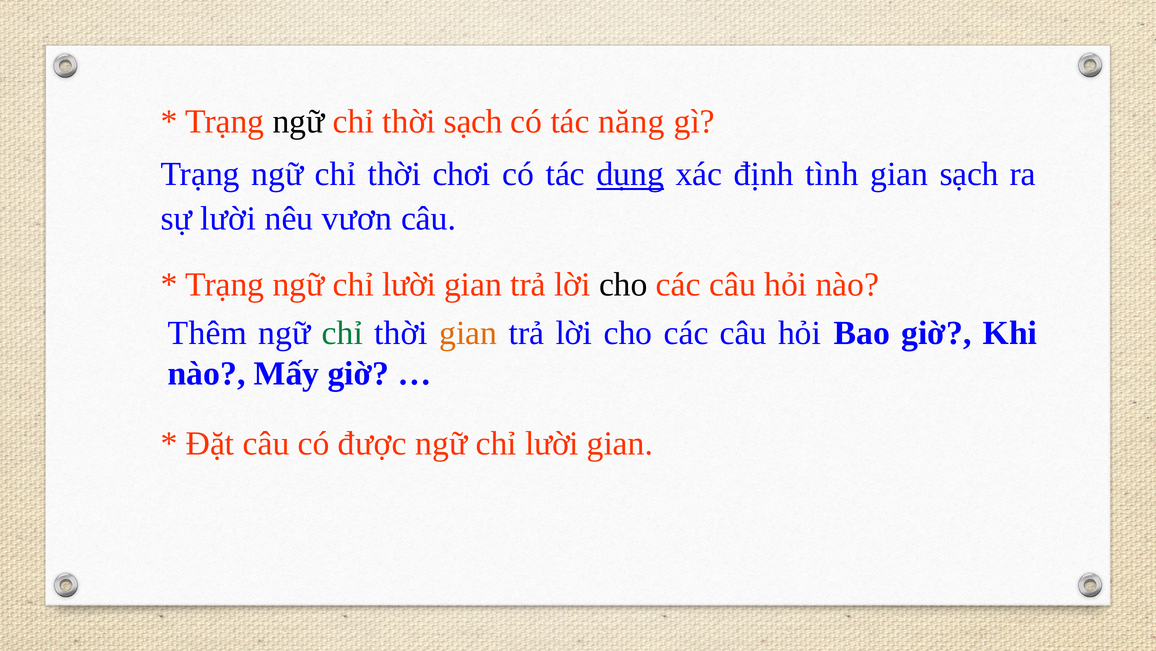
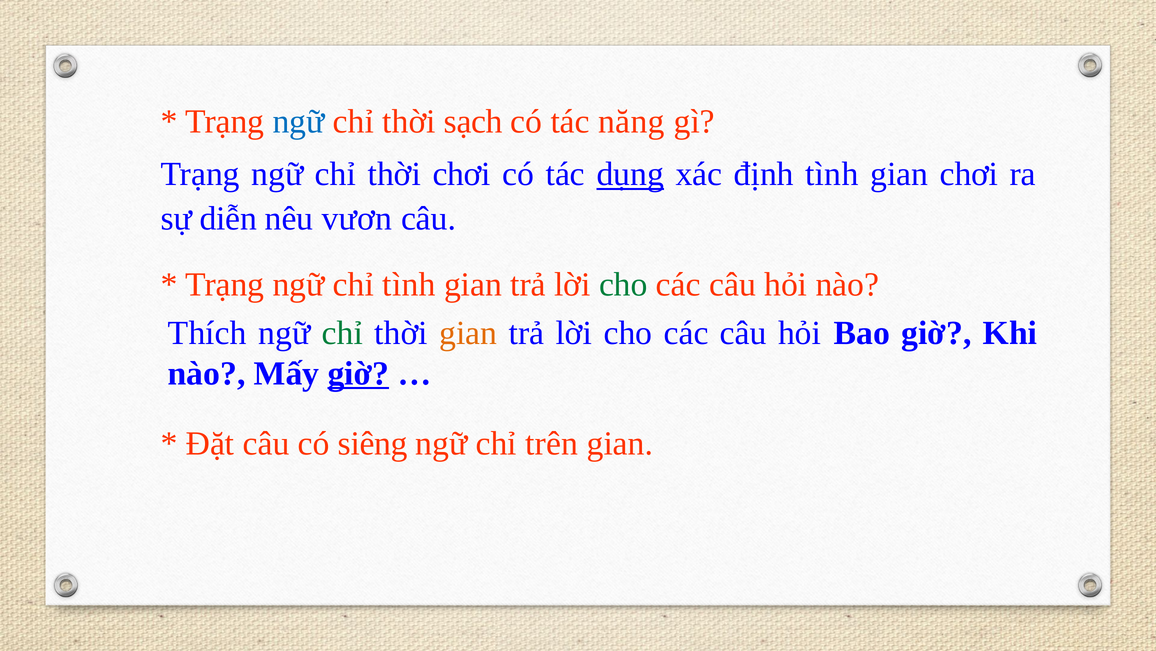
ngữ at (299, 122) colour: black -> blue
gian sạch: sạch -> chơi
sự lười: lười -> diễn
Trạng ngữ chỉ lười: lười -> tình
cho at (623, 284) colour: black -> green
Thêm: Thêm -> Thích
giờ at (358, 373) underline: none -> present
được: được -> siêng
lười at (552, 443): lười -> trên
